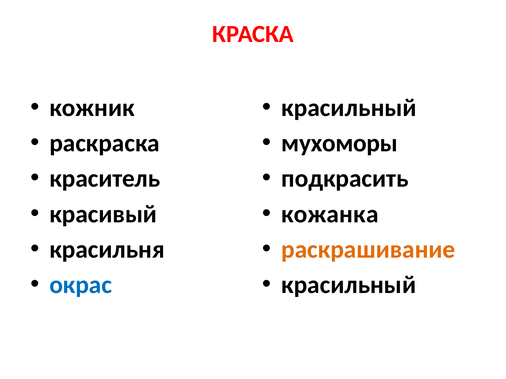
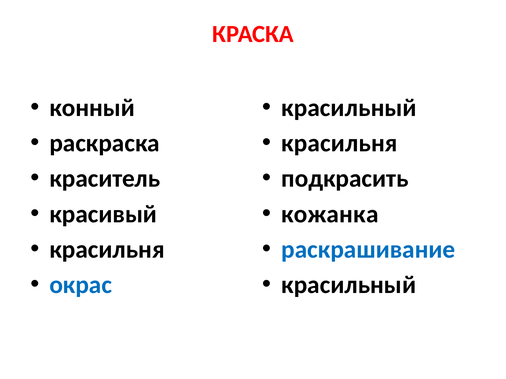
кожник: кожник -> конный
мухоморы at (340, 143): мухоморы -> красильня
раскрашивание colour: orange -> blue
